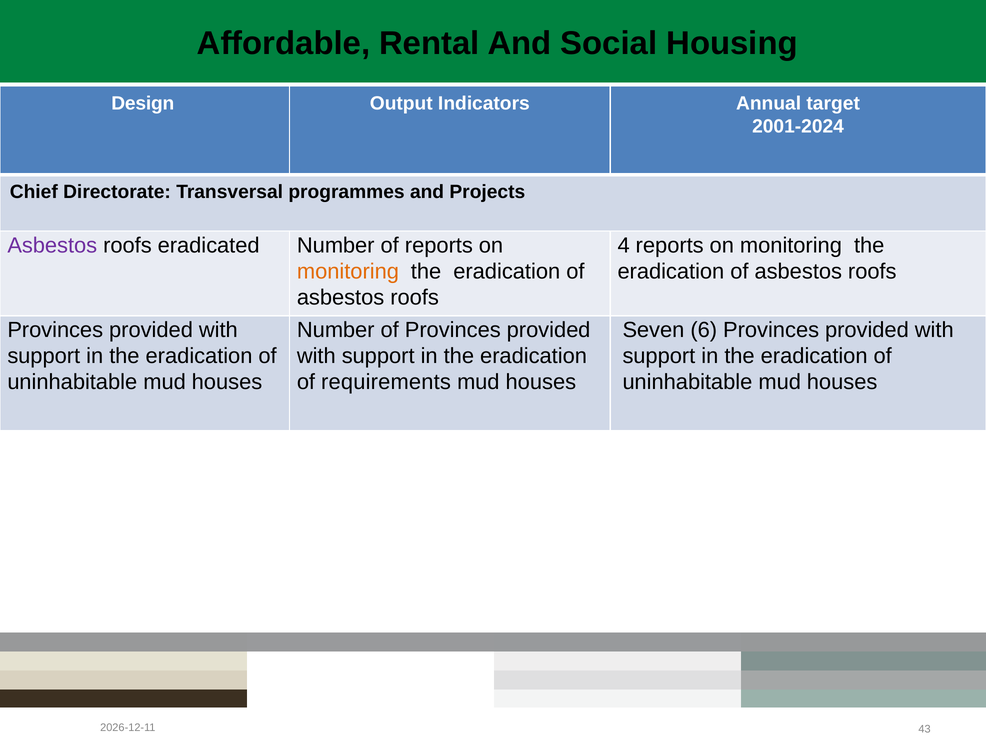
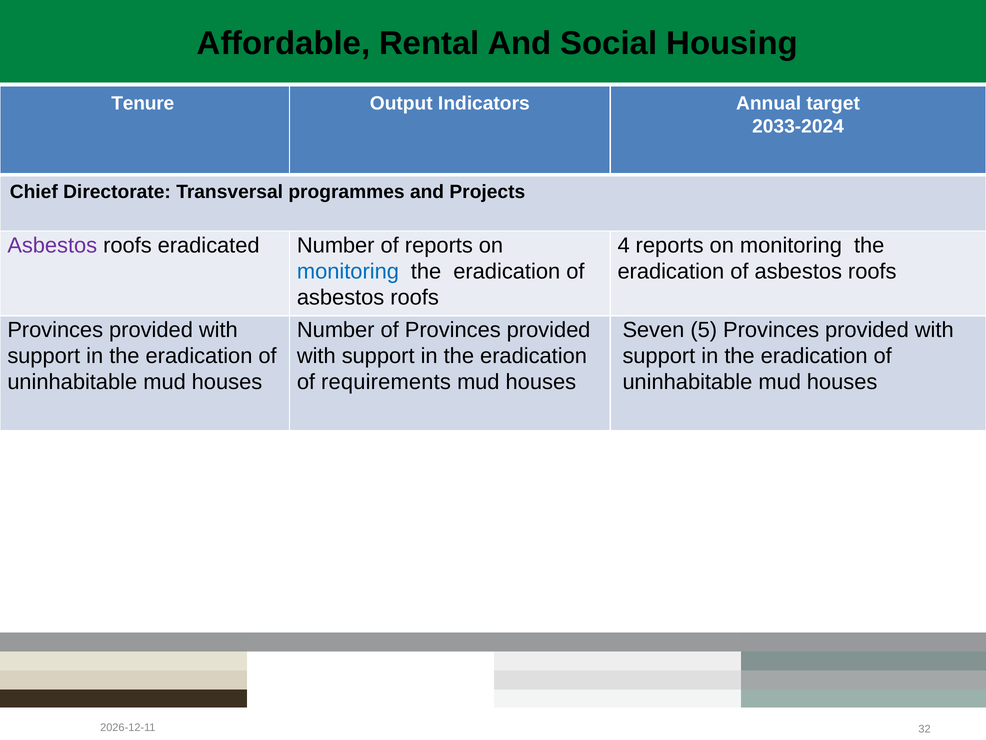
Design: Design -> Tenure
2001-2024: 2001-2024 -> 2033-2024
monitoring at (348, 271) colour: orange -> blue
6: 6 -> 5
43: 43 -> 32
